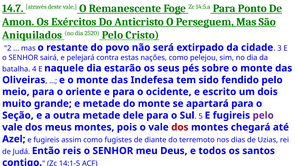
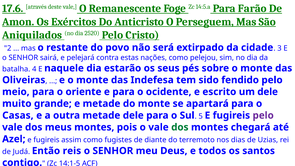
14.7: 14.7 -> 17.6
Ponto: Ponto -> Farão
um dois: dois -> dele
Seção: Seção -> Casas
dos at (180, 127) colour: red -> green
